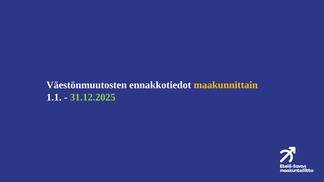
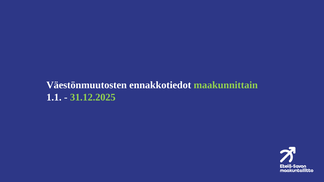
maakunnittain colour: yellow -> light green
